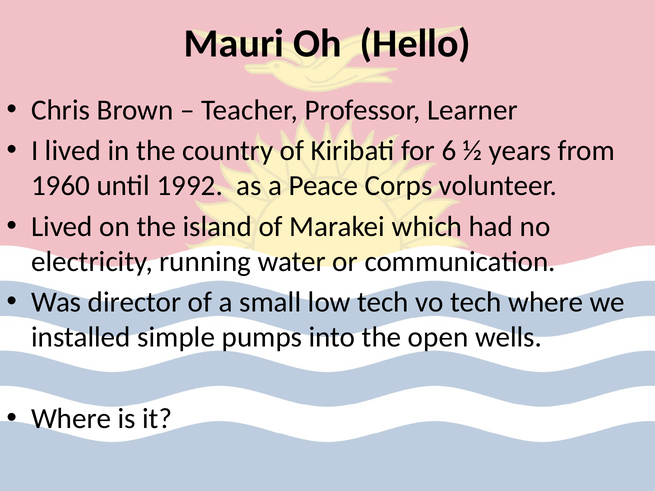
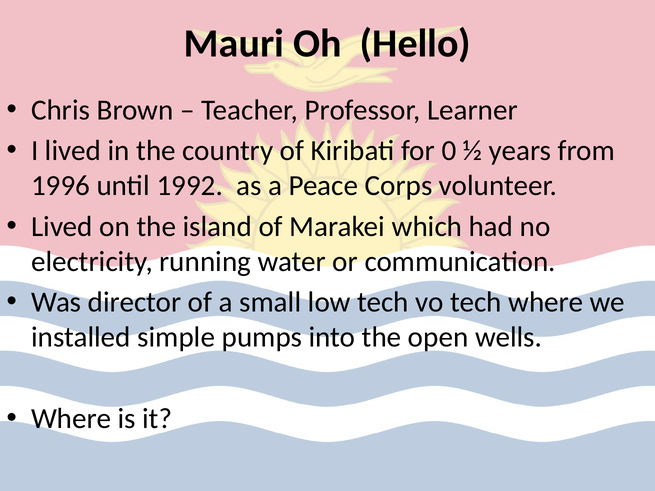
6: 6 -> 0
1960: 1960 -> 1996
